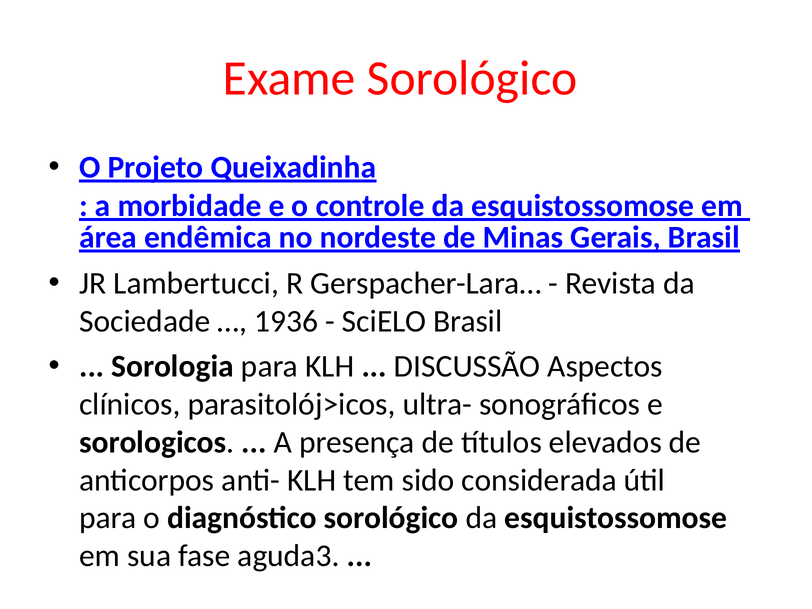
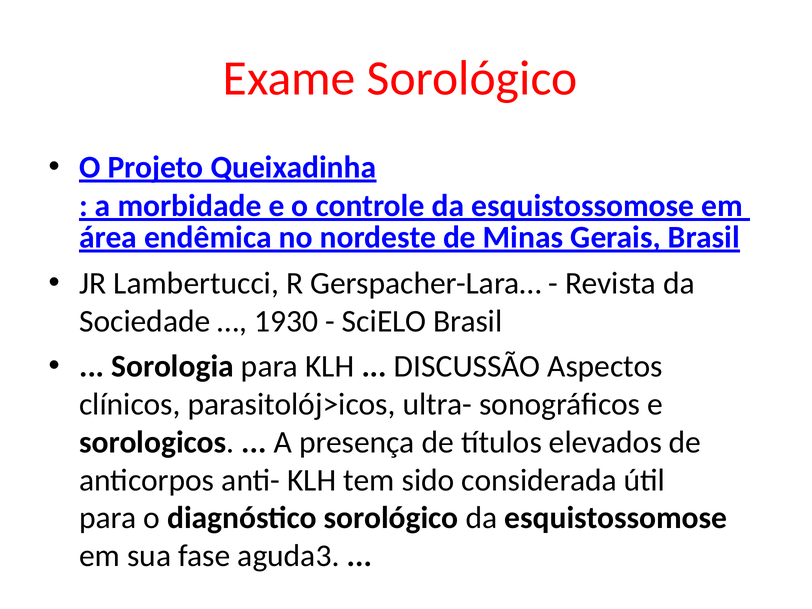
1936: 1936 -> 1930
